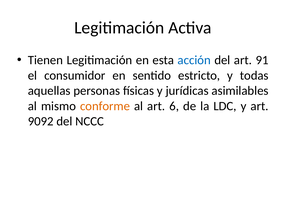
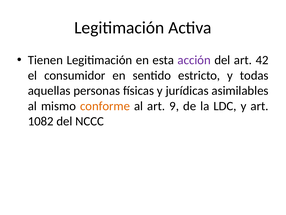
acción colour: blue -> purple
91: 91 -> 42
6: 6 -> 9
9092: 9092 -> 1082
